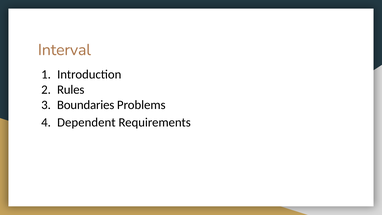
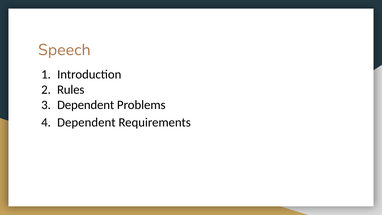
Interval: Interval -> Speech
Boundaries at (86, 105): Boundaries -> Dependent
